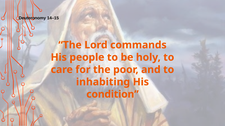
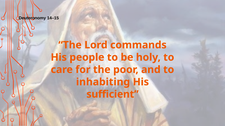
condition: condition -> sufficient
